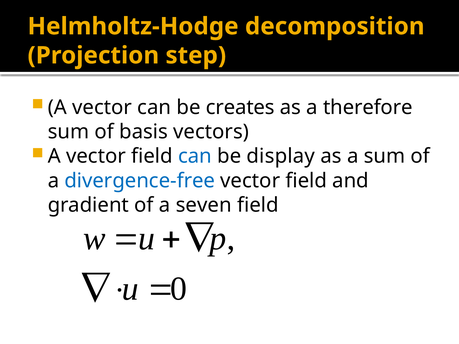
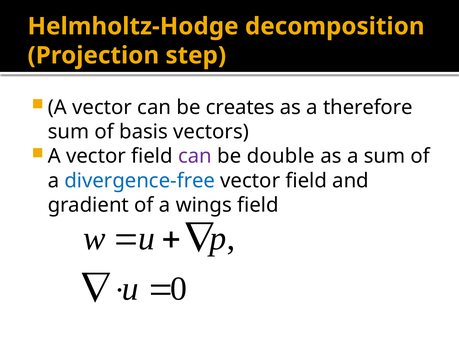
can at (195, 156) colour: blue -> purple
display: display -> double
seven: seven -> wings
